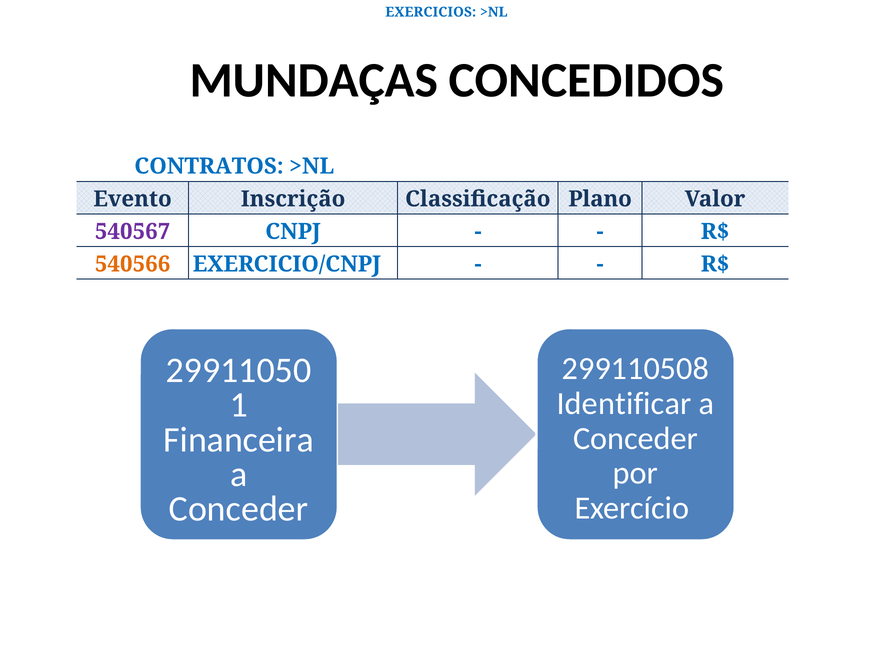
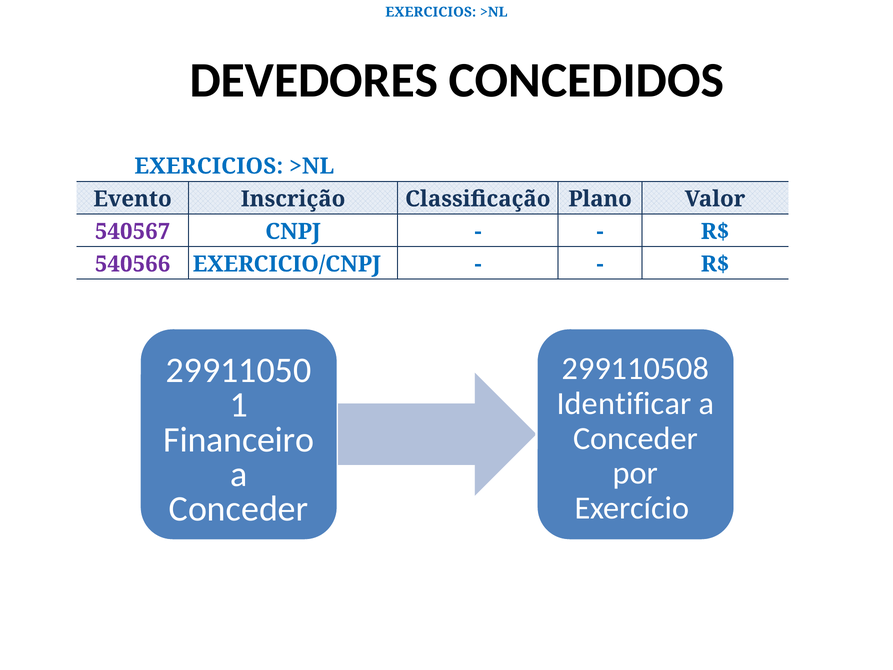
MUNDAÇAS: MUNDAÇAS -> DEVEDORES
CONTRATOS at (209, 166): CONTRATOS -> EXERCICIOS
540566 colour: orange -> purple
Financeira: Financeira -> Financeiro
